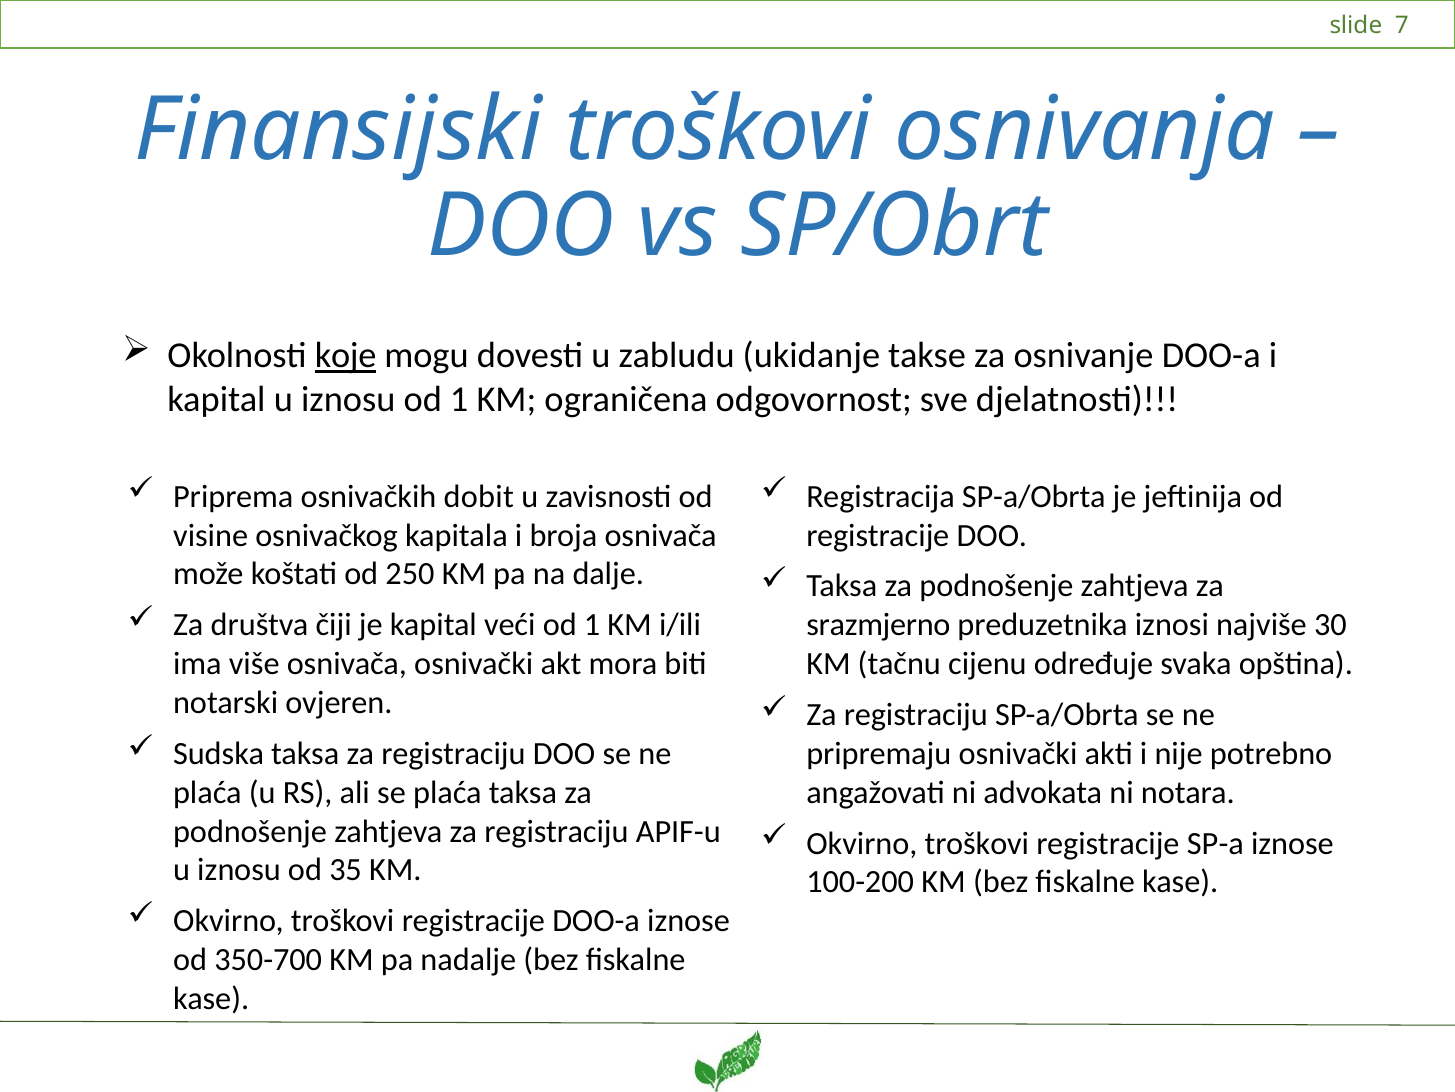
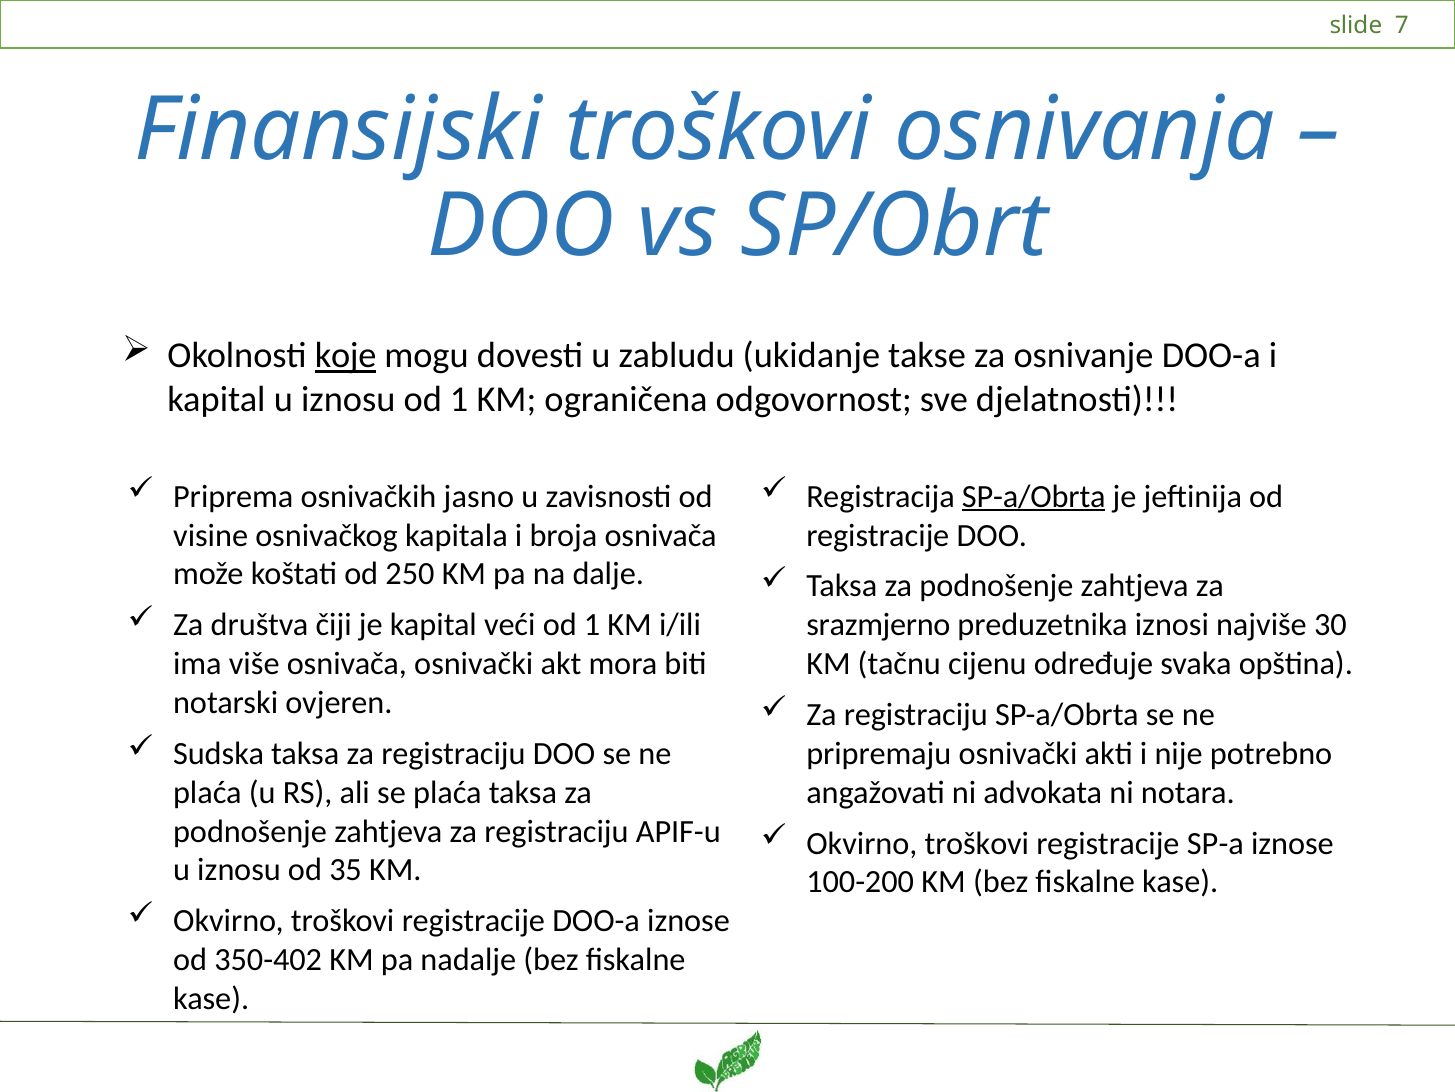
dobit: dobit -> jasno
SP-a/Obrta at (1034, 496) underline: none -> present
350-700: 350-700 -> 350-402
